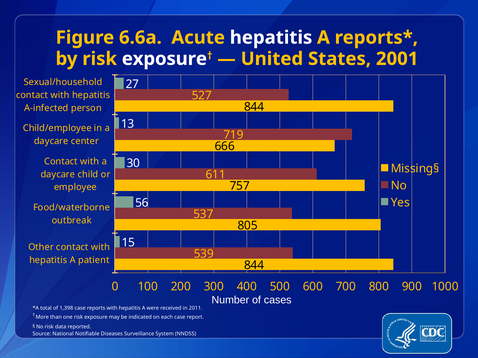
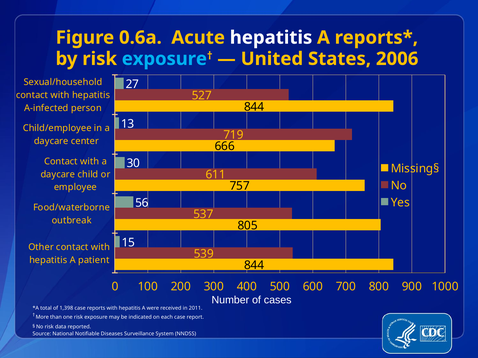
6.6a: 6.6a -> 0.6a
exposure at (164, 59) colour: white -> light blue
2001: 2001 -> 2006
